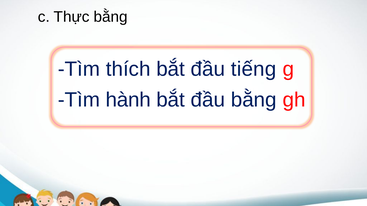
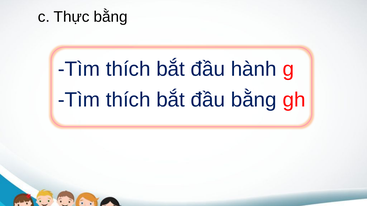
tiếng: tiếng -> hành
hành at (128, 100): hành -> thích
